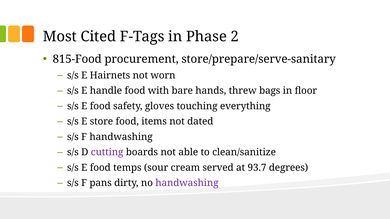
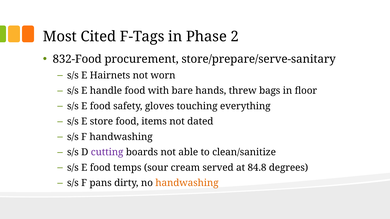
815-Food: 815-Food -> 832-Food
93.7: 93.7 -> 84.8
handwashing at (187, 183) colour: purple -> orange
